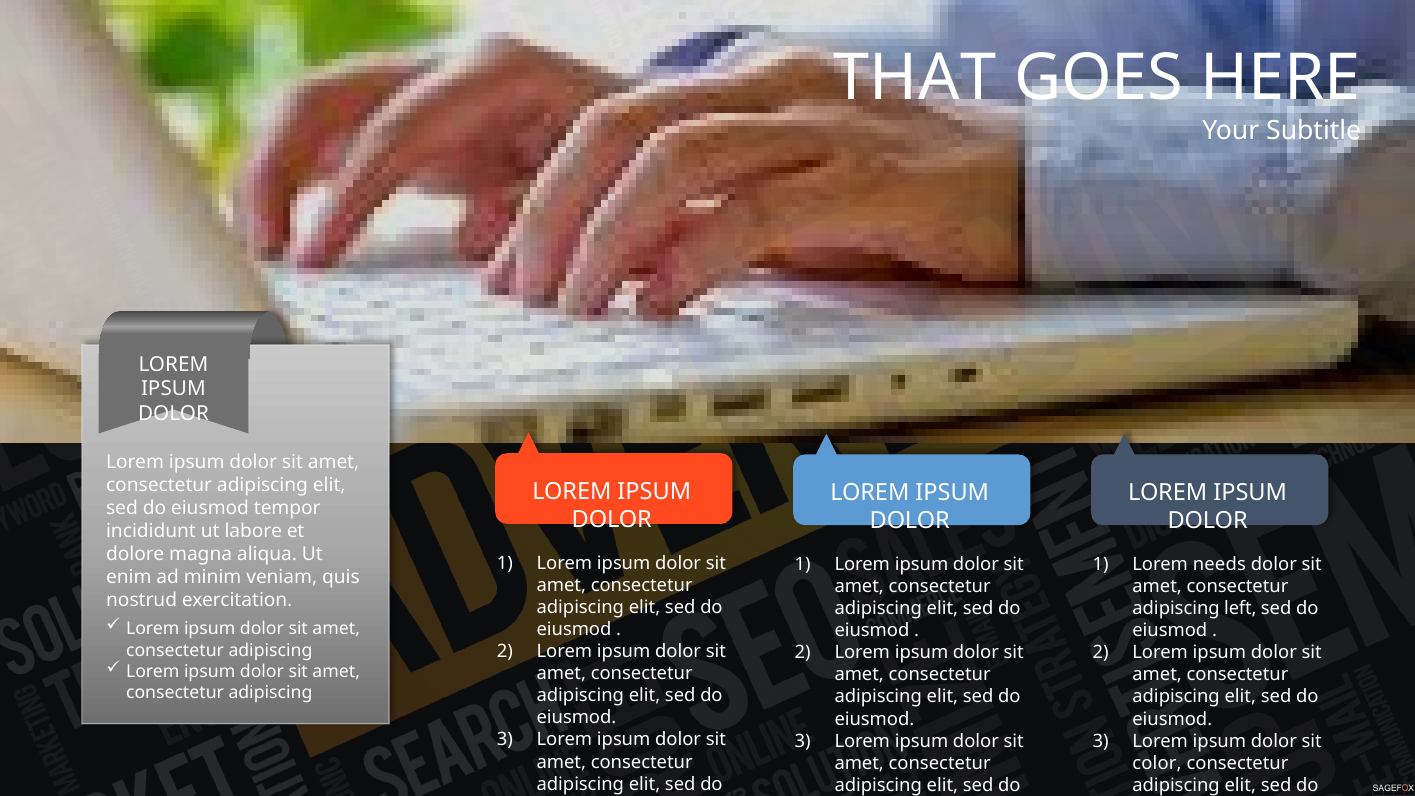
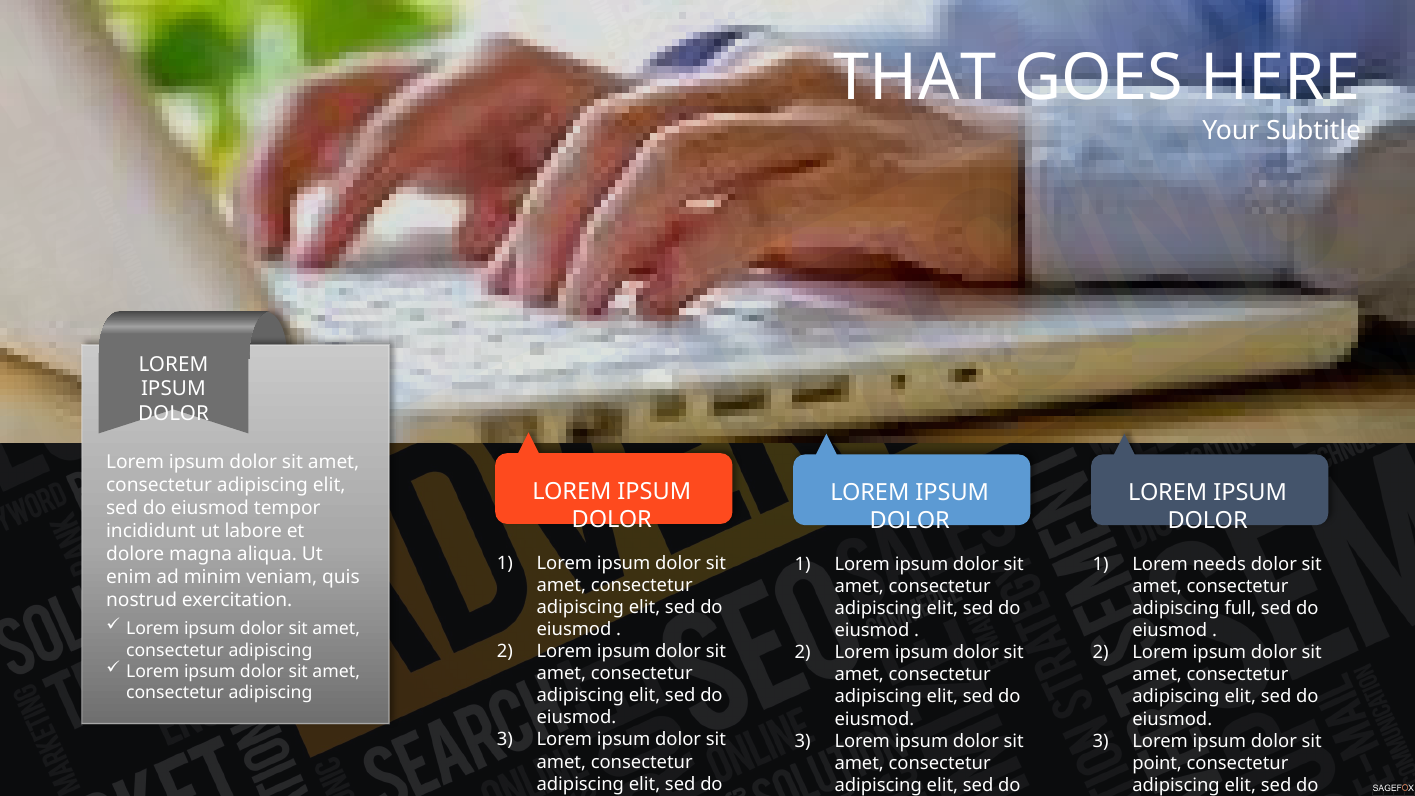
left: left -> full
color: color -> point
